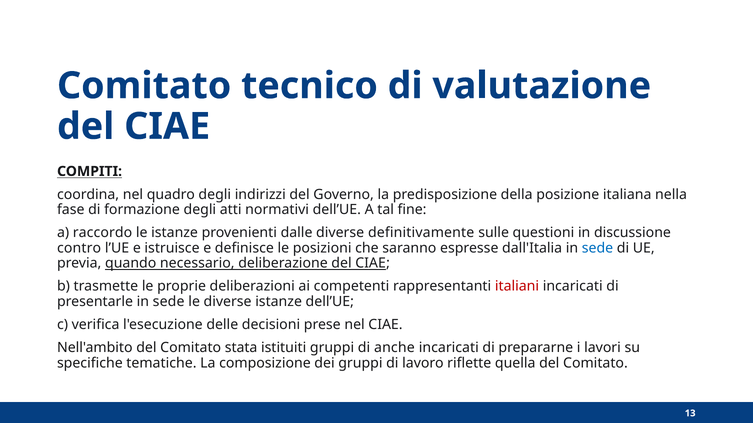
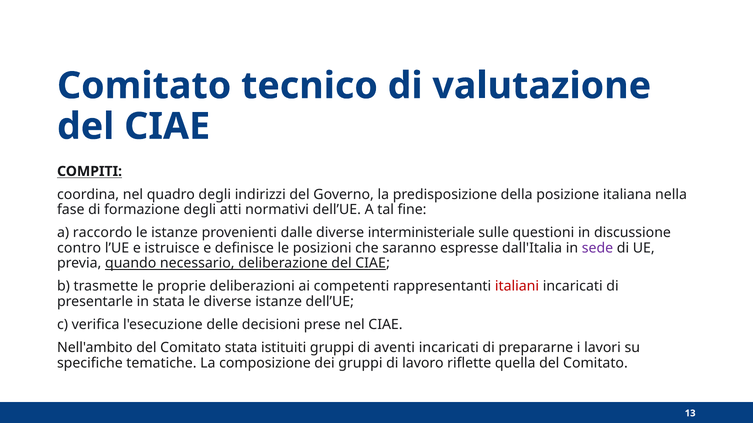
definitivamente: definitivamente -> interministeriale
sede at (597, 248) colour: blue -> purple
presentarle in sede: sede -> stata
anche: anche -> aventi
